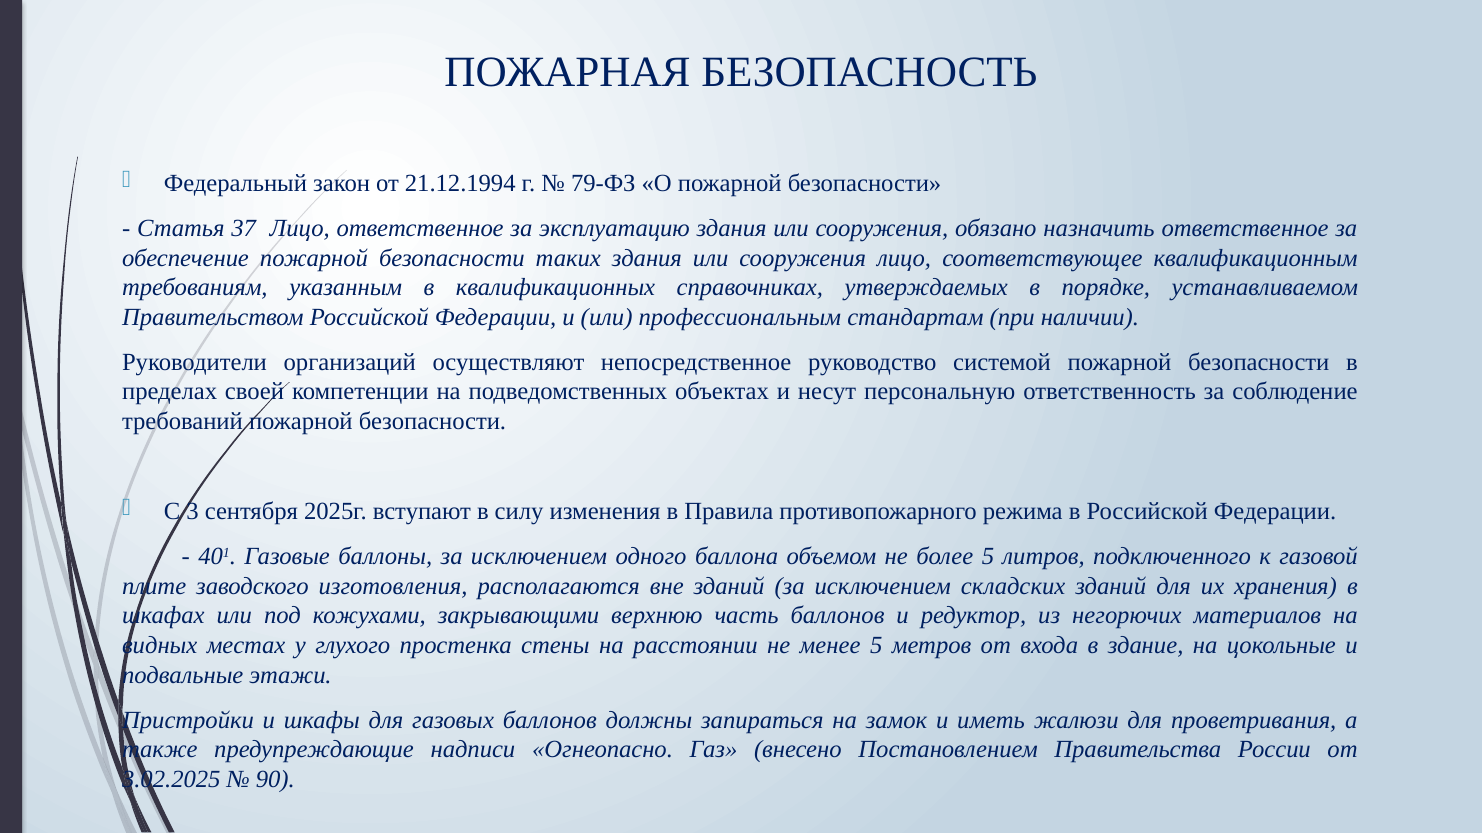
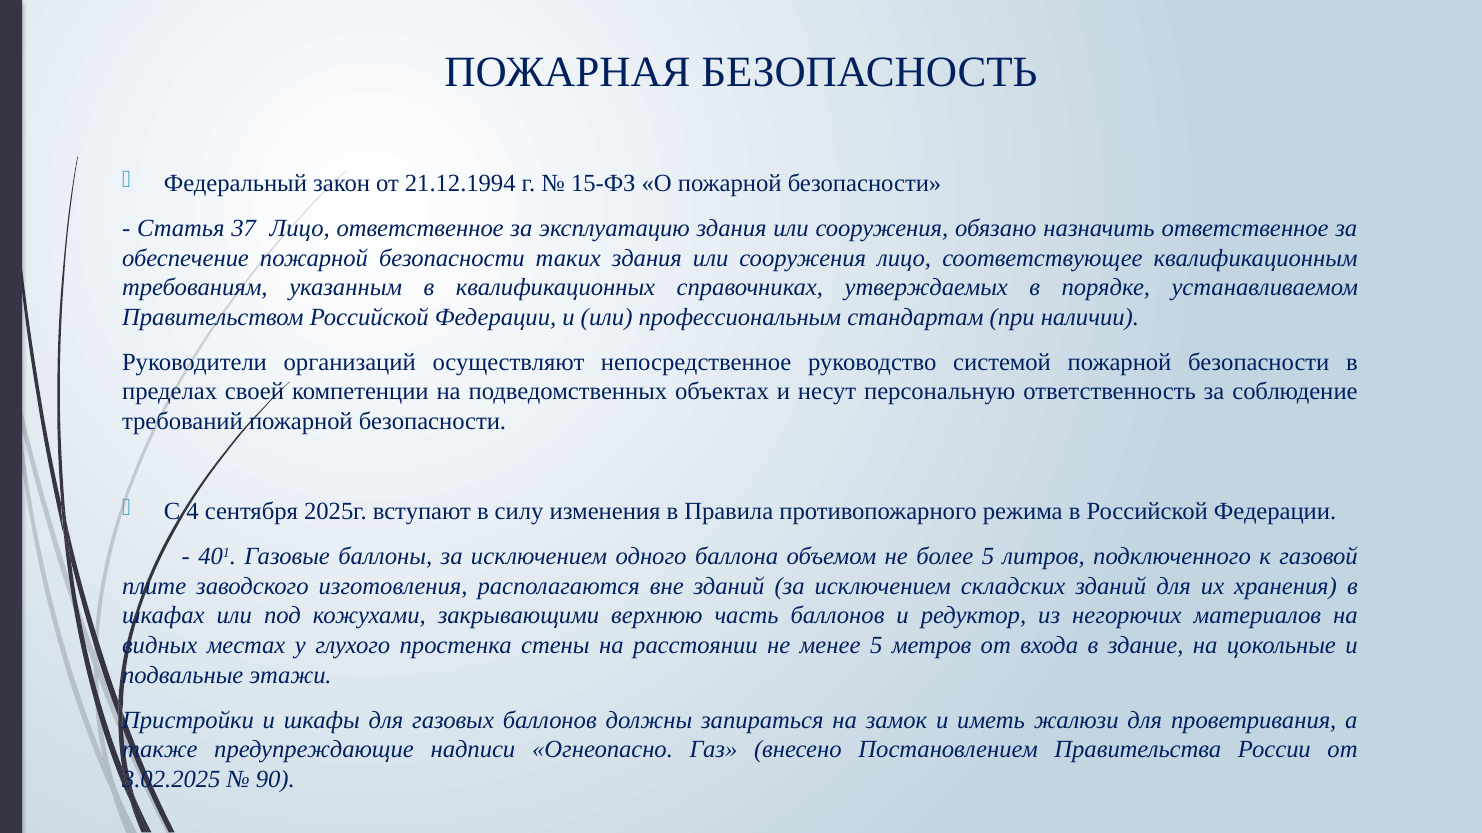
79-ФЗ: 79-ФЗ -> 15-ФЗ
3: 3 -> 4
